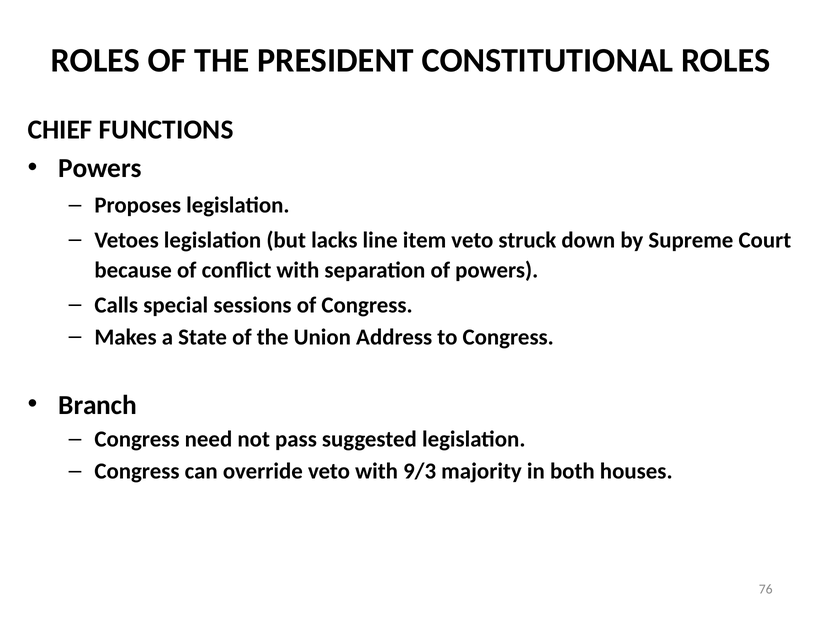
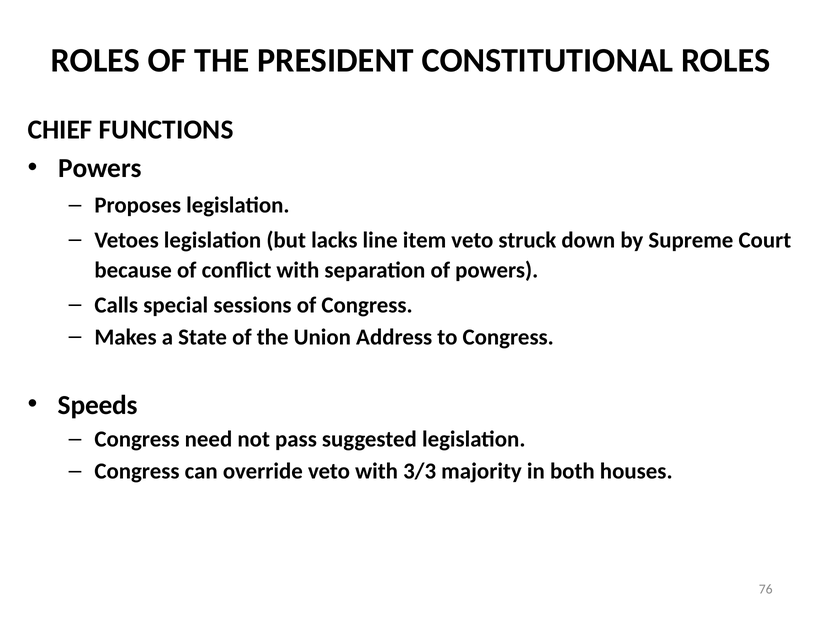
Branch: Branch -> Speeds
9/3: 9/3 -> 3/3
